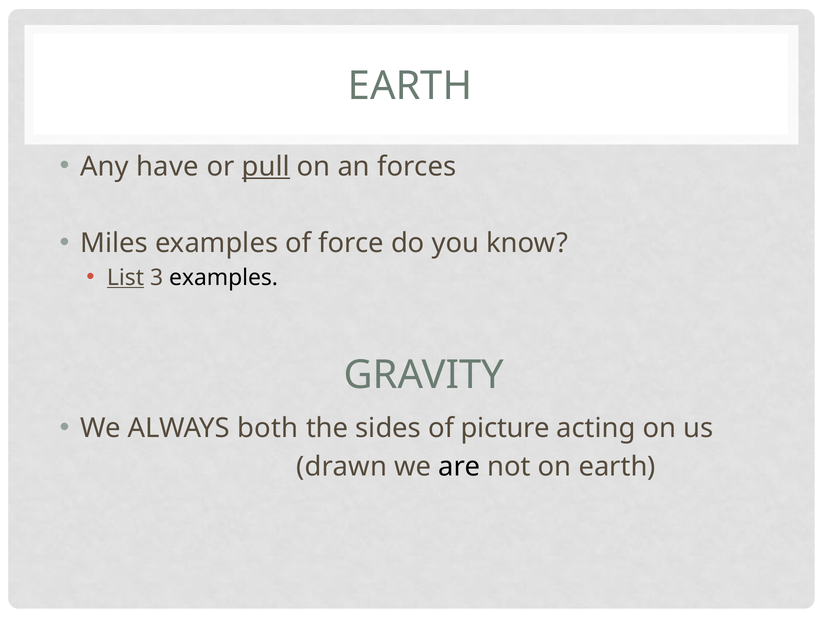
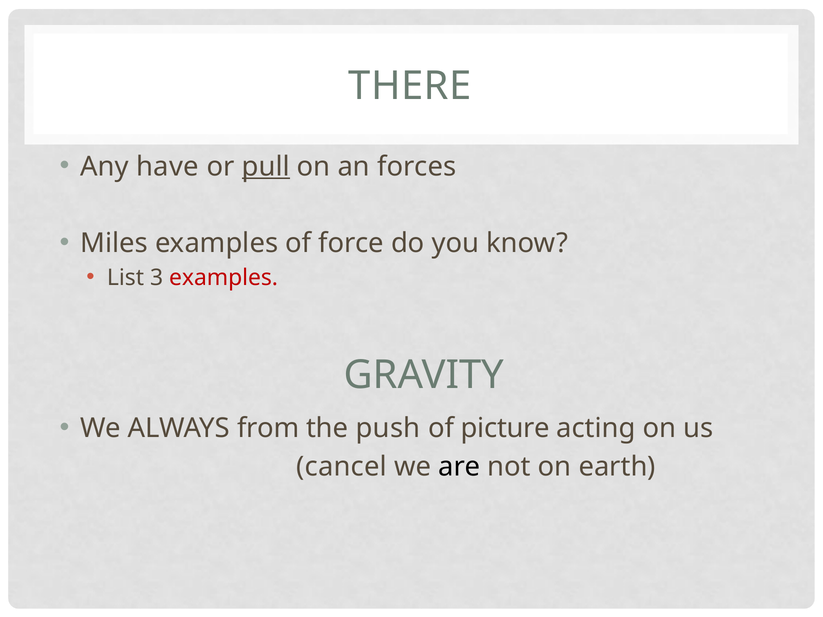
EARTH at (410, 86): EARTH -> THERE
List underline: present -> none
examples at (224, 278) colour: black -> red
both: both -> from
sides: sides -> push
drawn: drawn -> cancel
